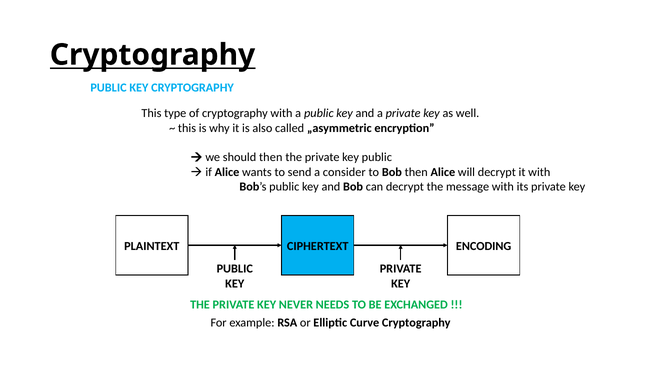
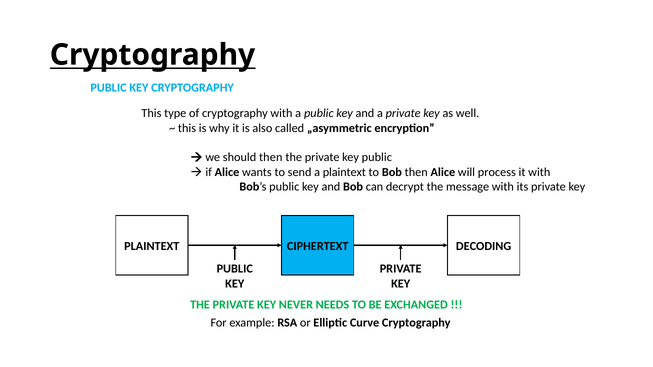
a consider: consider -> plaintext
will decrypt: decrypt -> process
ENCODING: ENCODING -> DECODING
